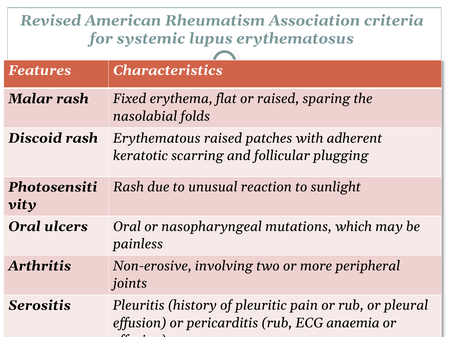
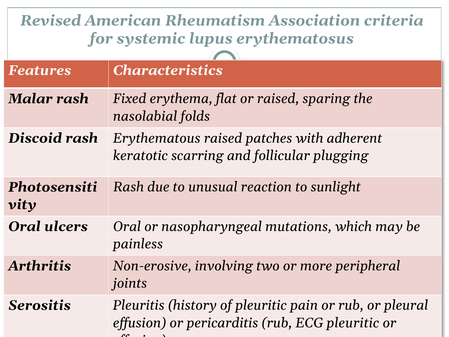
ECG anaemia: anaemia -> pleuritic
